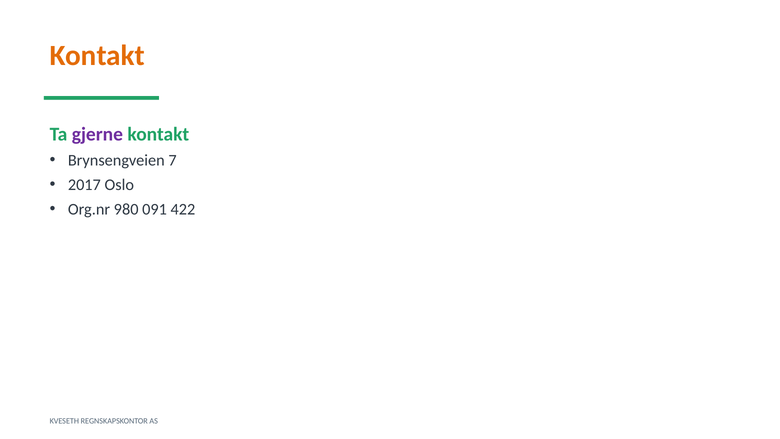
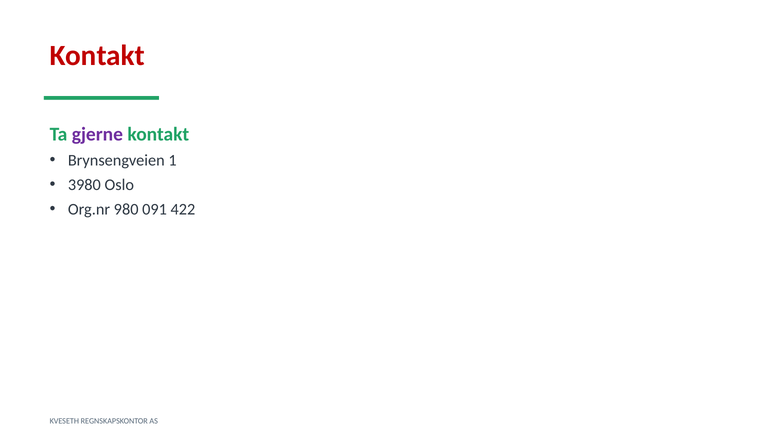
Kontakt at (97, 56) colour: orange -> red
7: 7 -> 1
2017: 2017 -> 3980
